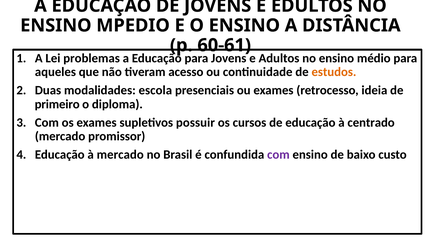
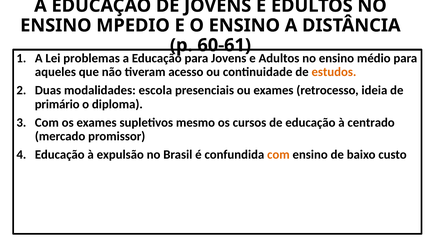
primeiro: primeiro -> primário
possuir: possuir -> mesmo
à mercado: mercado -> expulsão
com at (278, 154) colour: purple -> orange
